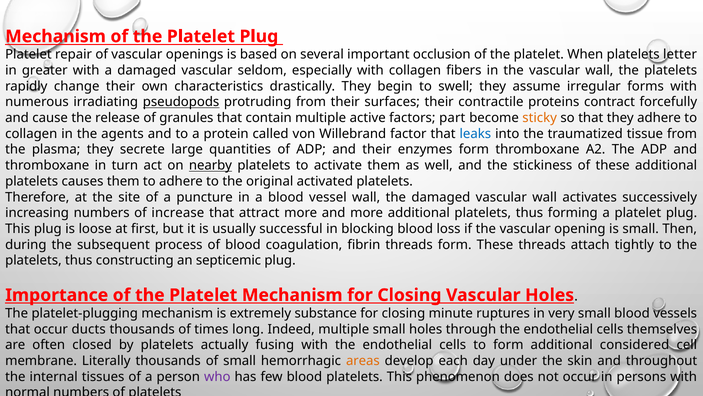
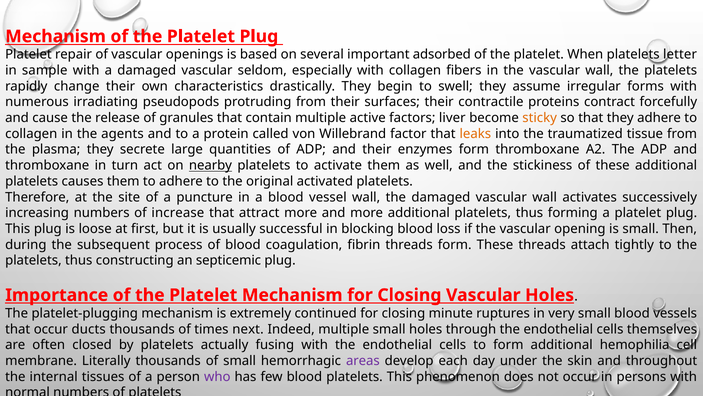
occlusion: occlusion -> adsorbed
greater: greater -> sample
pseudopods underline: present -> none
part: part -> liver
leaks colour: blue -> orange
substance: substance -> continued
long: long -> next
considered: considered -> hemophilia
areas colour: orange -> purple
